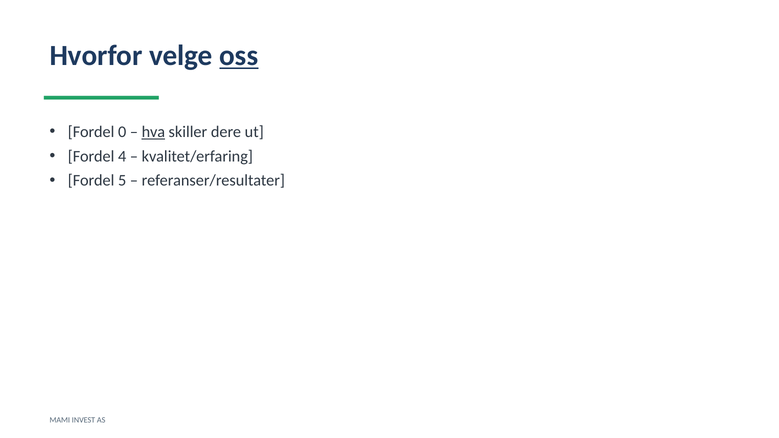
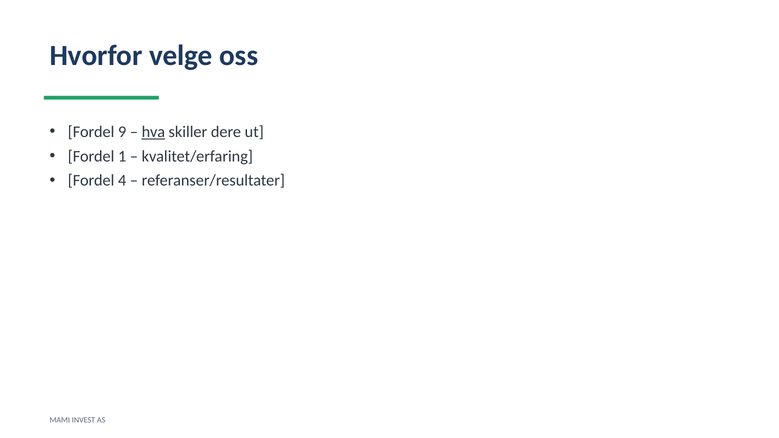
oss underline: present -> none
0: 0 -> 9
4: 4 -> 1
5: 5 -> 4
